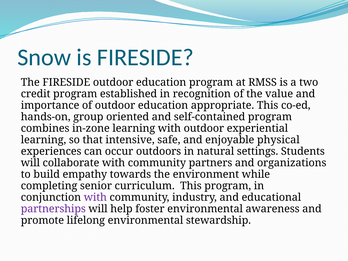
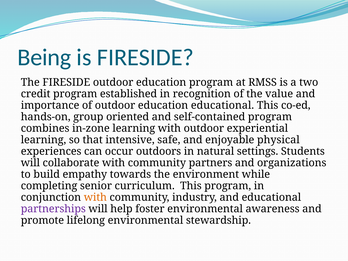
Snow: Snow -> Being
education appropriate: appropriate -> educational
with at (95, 197) colour: purple -> orange
